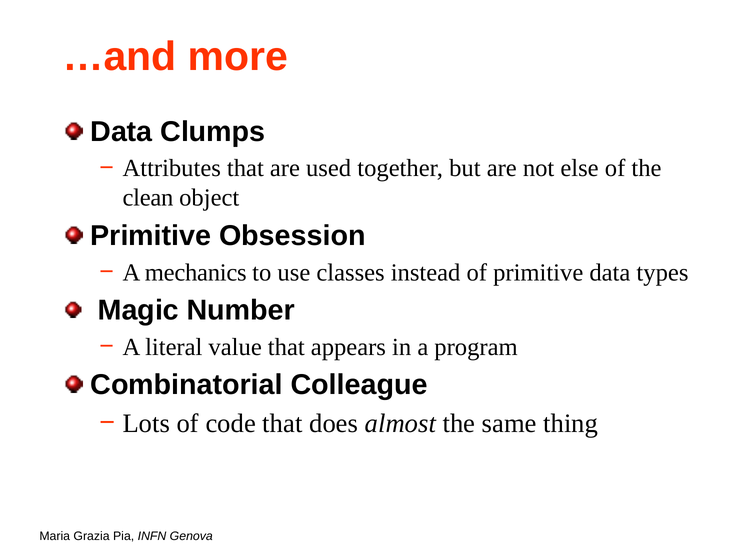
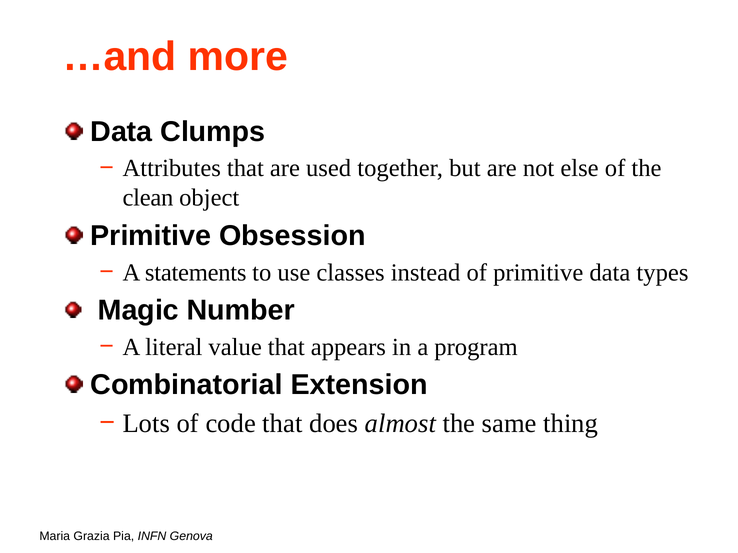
mechanics: mechanics -> statements
Colleague: Colleague -> Extension
